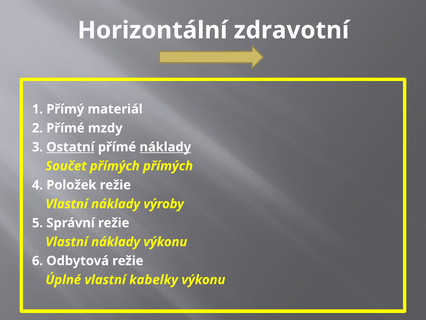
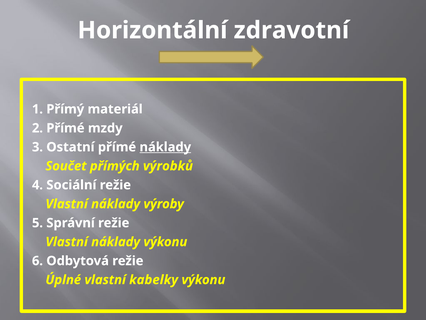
Ostatní underline: present -> none
přímých přímých: přímých -> výrobků
Položek: Položek -> Sociální
